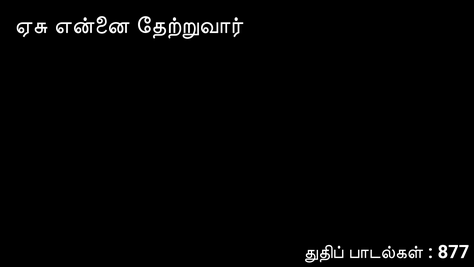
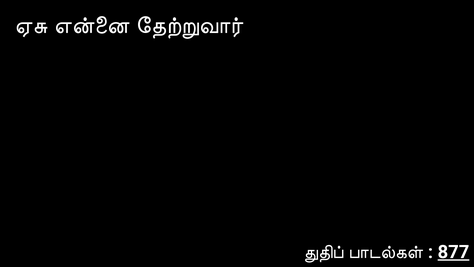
877 underline: none -> present
